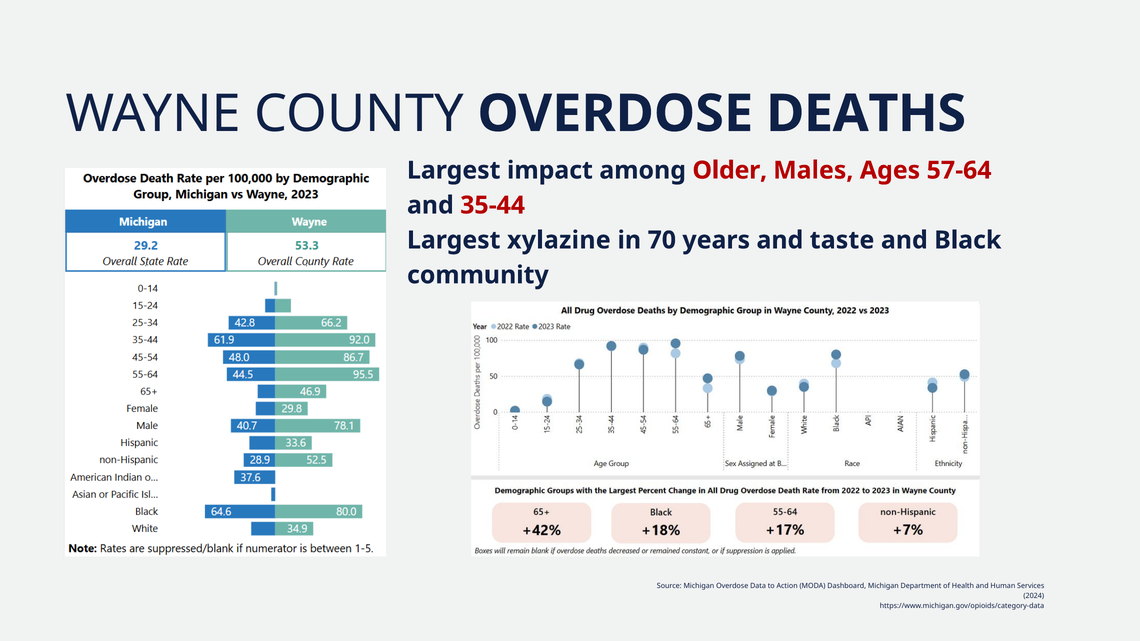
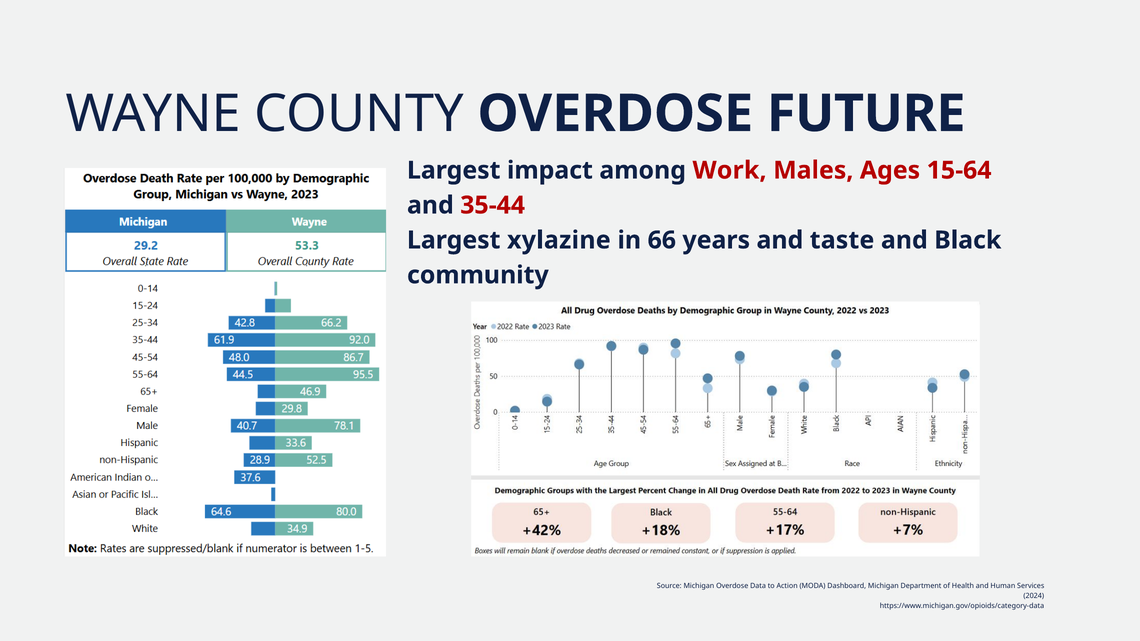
DEATHS: DEATHS -> FUTURE
Older: Older -> Work
57-64: 57-64 -> 15-64
70: 70 -> 66
